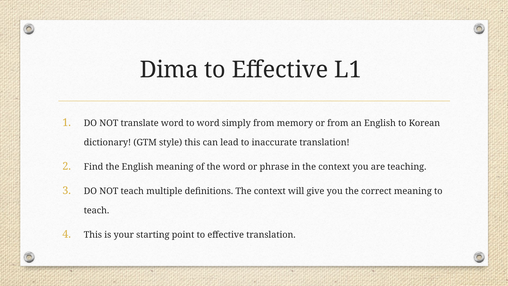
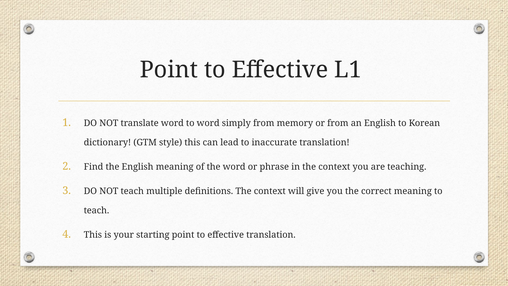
Dima at (169, 70): Dima -> Point
